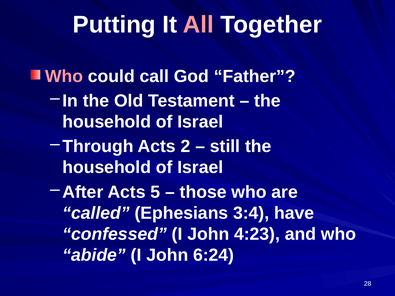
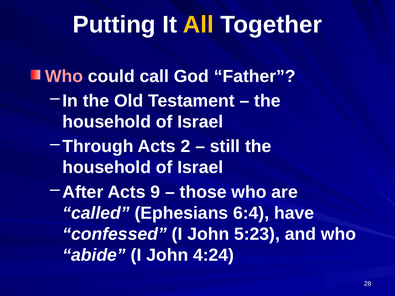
All colour: pink -> yellow
5: 5 -> 9
3:4: 3:4 -> 6:4
4:23: 4:23 -> 5:23
6:24: 6:24 -> 4:24
